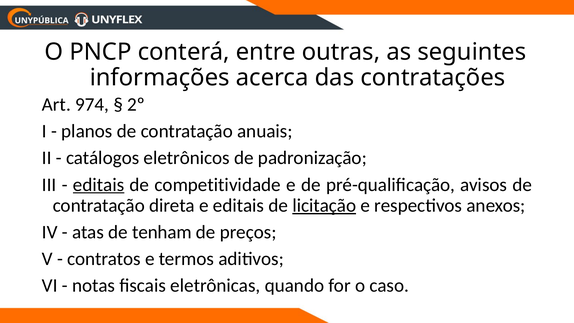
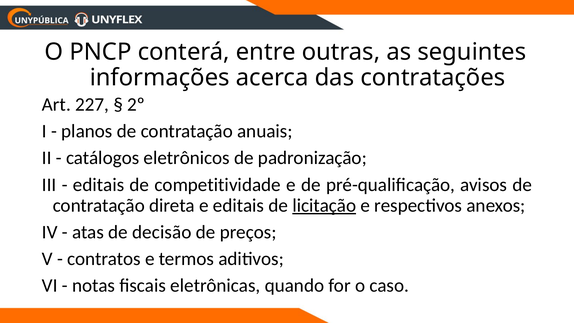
974: 974 -> 227
editais at (99, 185) underline: present -> none
tenham: tenham -> decisão
